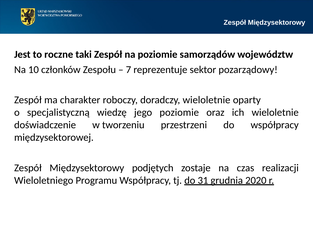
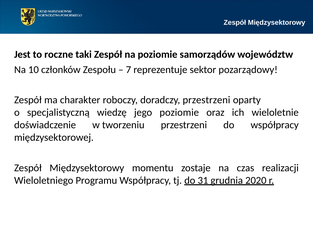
doradczy wieloletnie: wieloletnie -> przestrzeni
podjętych: podjętych -> momentu
